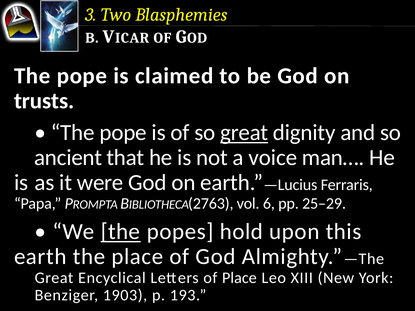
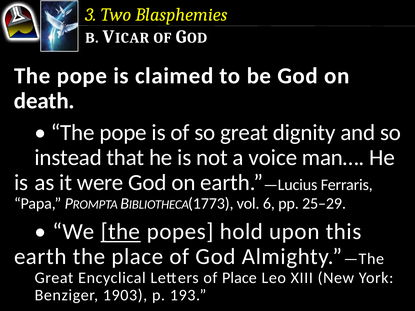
trusts: trusts -> death
great at (244, 133) underline: present -> none
ancient: ancient -> instead
2763: 2763 -> 1773
